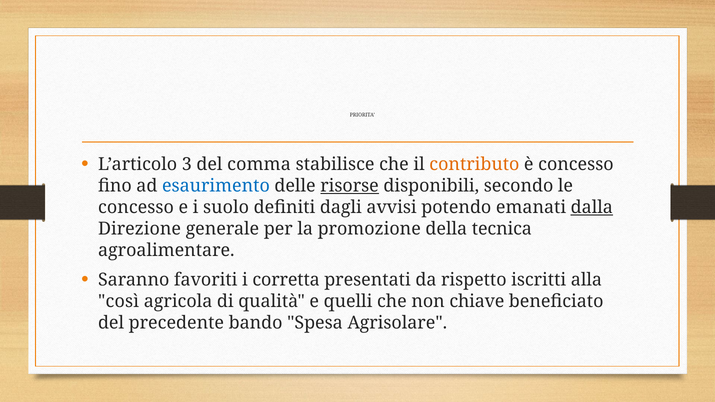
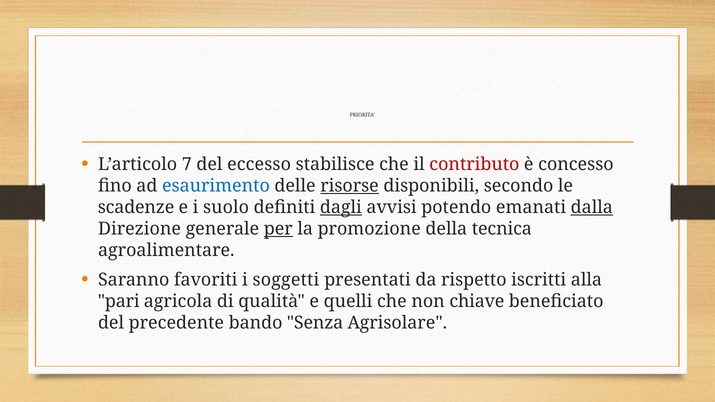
3: 3 -> 7
comma: comma -> eccesso
contributo colour: orange -> red
concesso at (136, 208): concesso -> scadenze
dagli underline: none -> present
per underline: none -> present
corretta: corretta -> soggetti
così: così -> pari
Spesa: Spesa -> Senza
